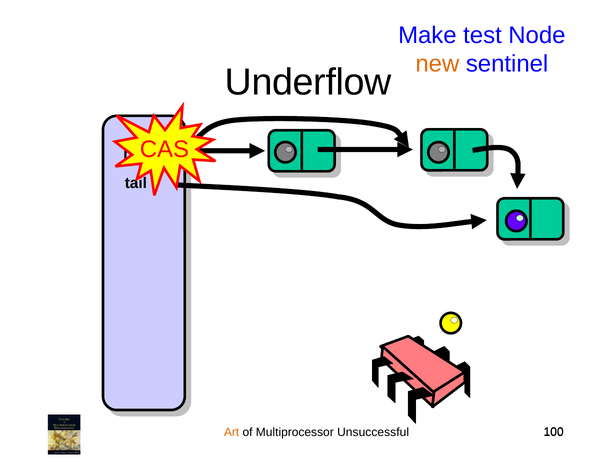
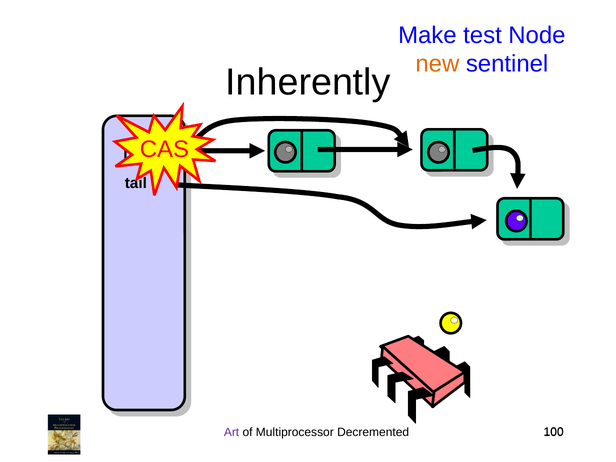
Underflow: Underflow -> Inherently
Art colour: orange -> purple
Unsuccessful: Unsuccessful -> Decremented
